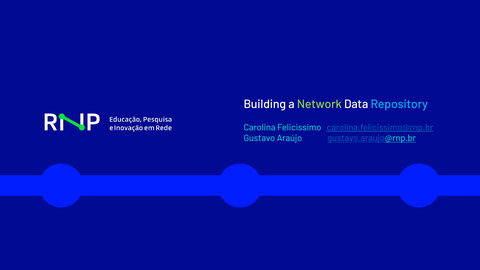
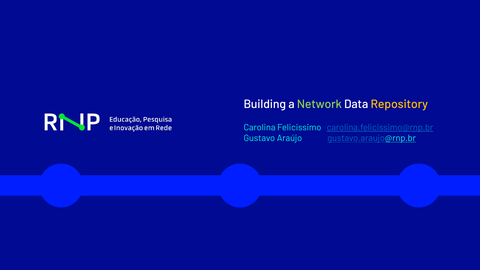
Repository colour: light blue -> yellow
